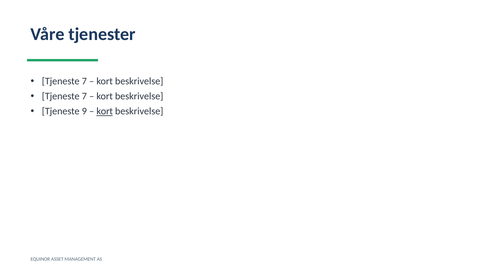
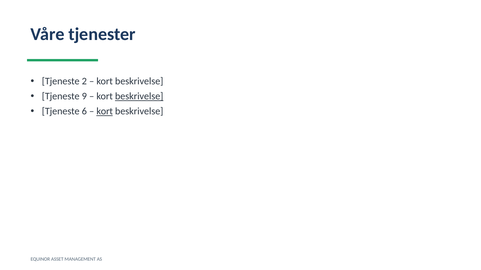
7 at (84, 81): 7 -> 2
7 at (84, 97): 7 -> 9
beskrivelse at (139, 97) underline: none -> present
9: 9 -> 6
